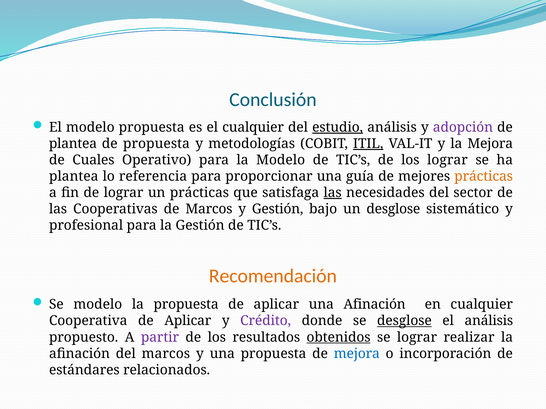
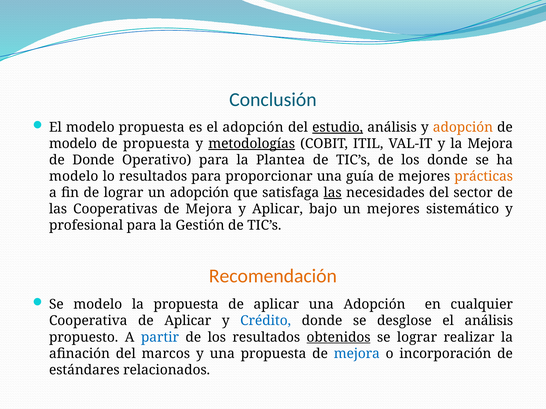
el cualquier: cualquier -> adopción
adopción at (463, 127) colour: purple -> orange
plantea at (73, 144): plantea -> modelo
metodologías underline: none -> present
ITIL underline: present -> none
de Cuales: Cuales -> Donde
la Modelo: Modelo -> Plantea
los lograr: lograr -> donde
plantea at (74, 177): plantea -> modelo
lo referencia: referencia -> resultados
un prácticas: prácticas -> adopción
Cooperativas de Marcos: Marcos -> Mejora
y Gestión: Gestión -> Aplicar
un desglose: desglose -> mejores
una Afinación: Afinación -> Adopción
Crédito colour: purple -> blue
desglose at (404, 321) underline: present -> none
partir colour: purple -> blue
